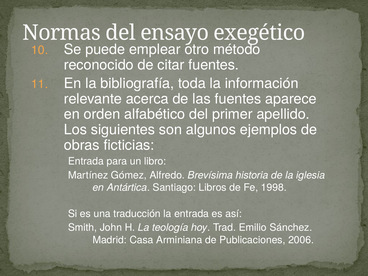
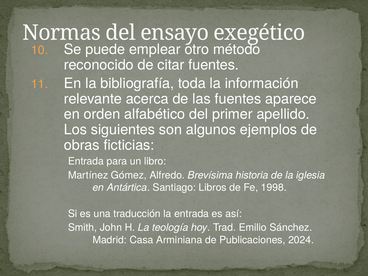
2006: 2006 -> 2024
